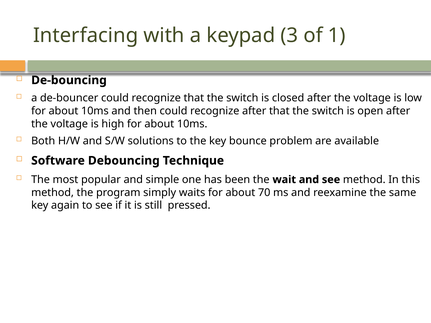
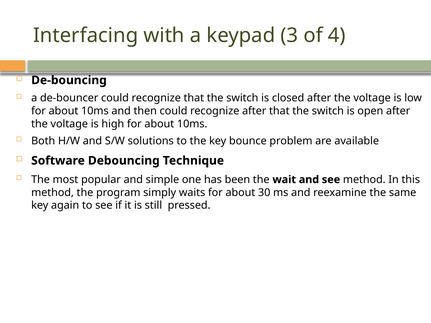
1: 1 -> 4
70: 70 -> 30
